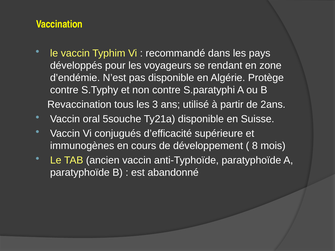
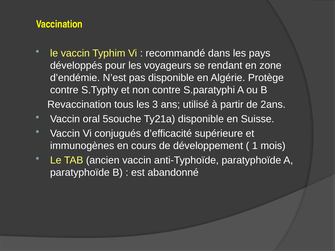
8: 8 -> 1
